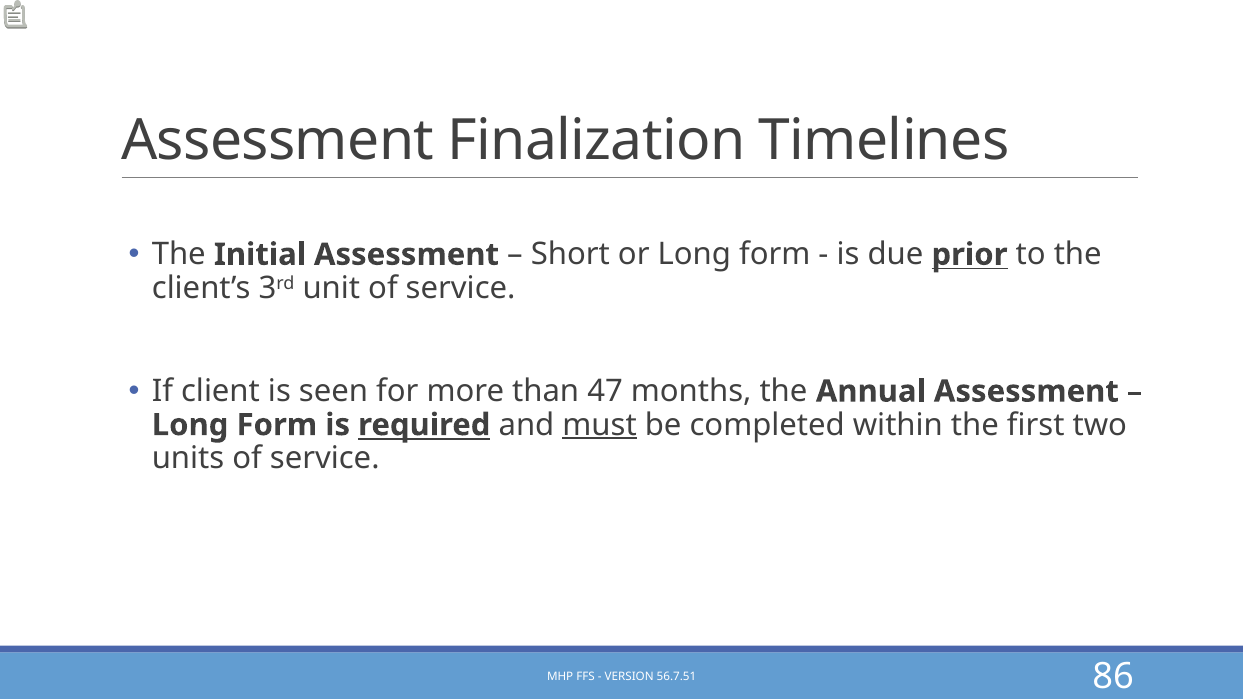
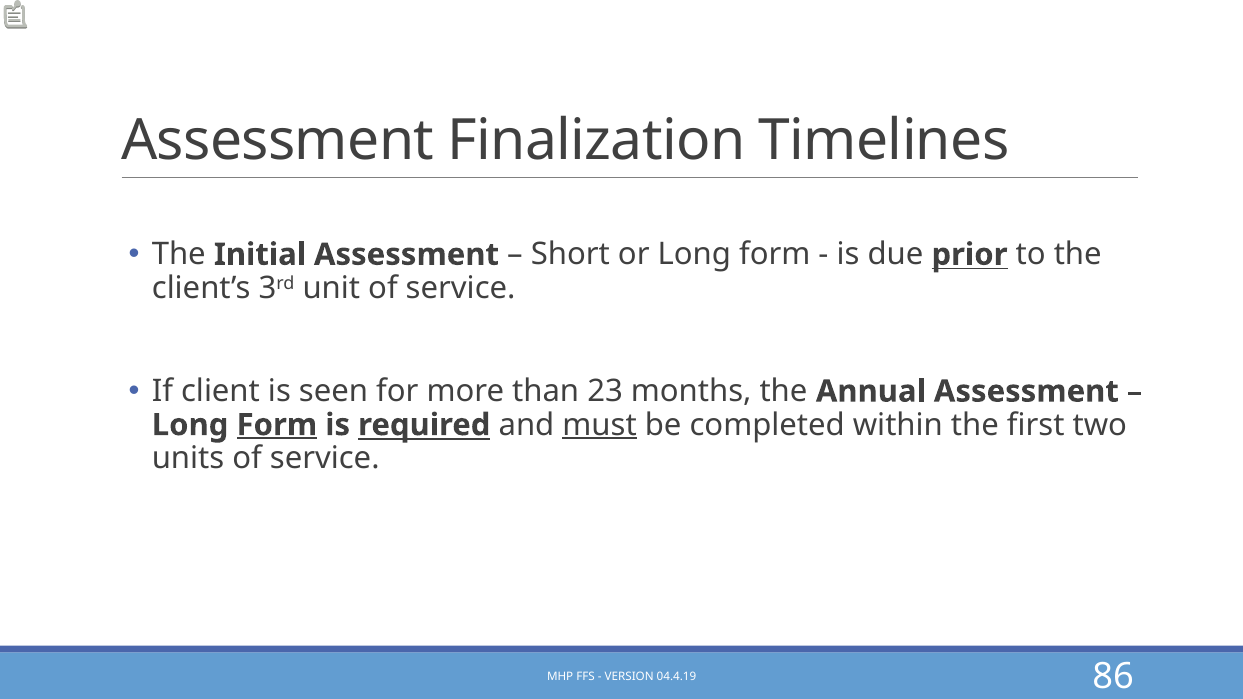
47: 47 -> 23
Form at (277, 425) underline: none -> present
56.7.51: 56.7.51 -> 04.4.19
